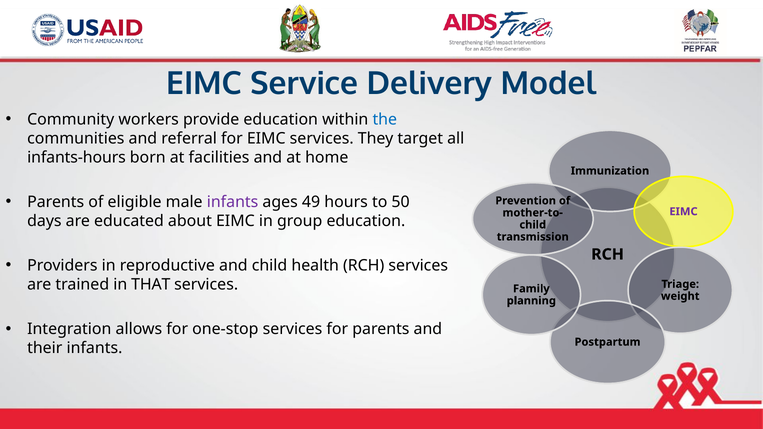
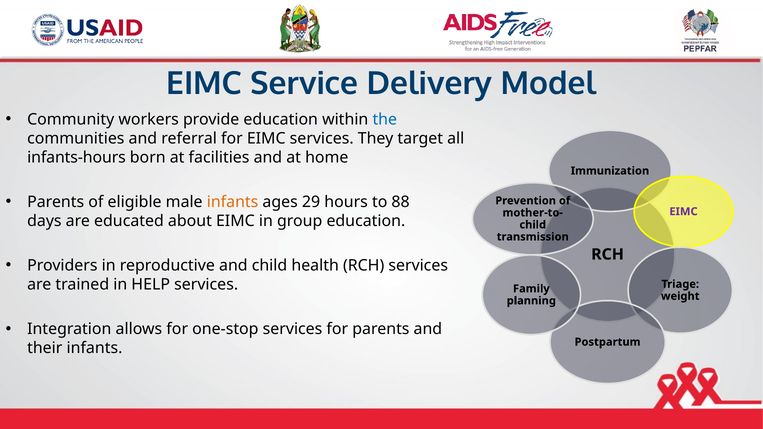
infants at (233, 202) colour: purple -> orange
49: 49 -> 29
50: 50 -> 88
THAT: THAT -> HELP
